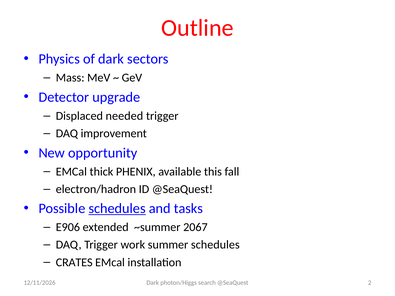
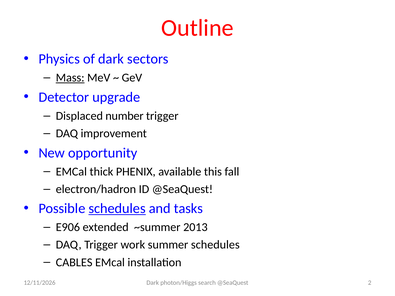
Mass underline: none -> present
needed: needed -> number
2067: 2067 -> 2013
CRATES: CRATES -> CABLES
